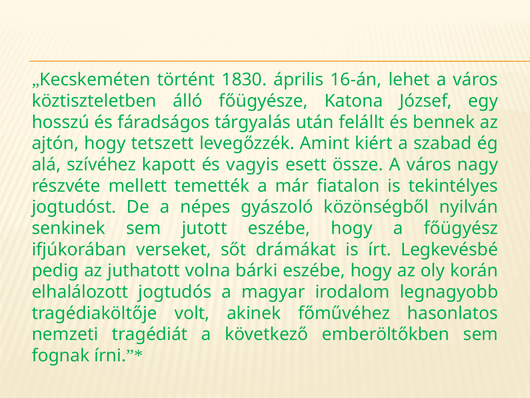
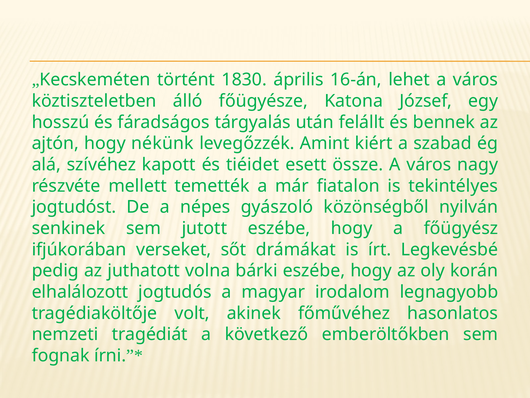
tetszett: tetszett -> nékünk
vagyis: vagyis -> tiéidet
